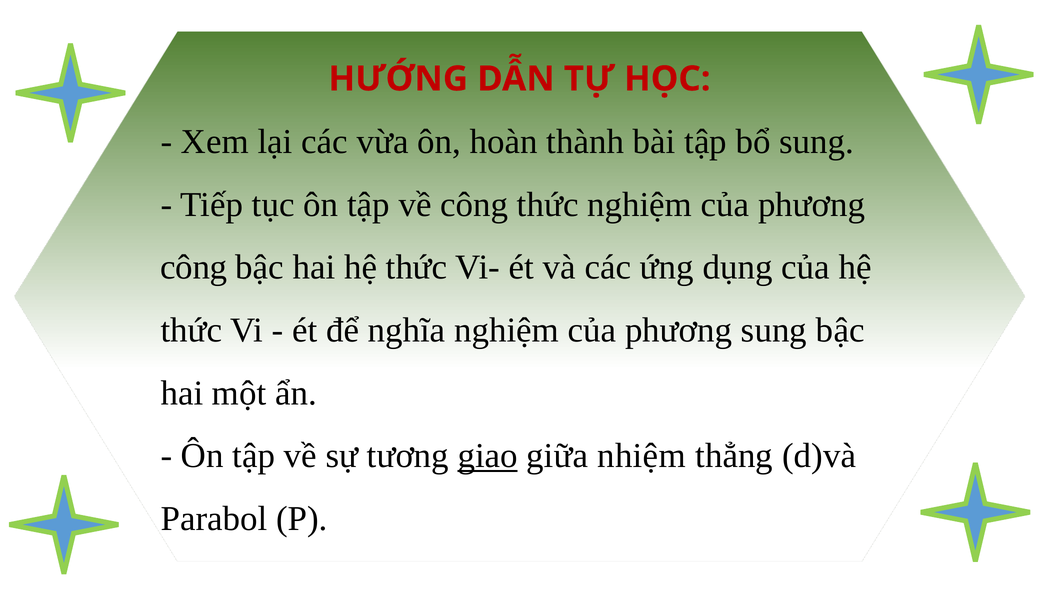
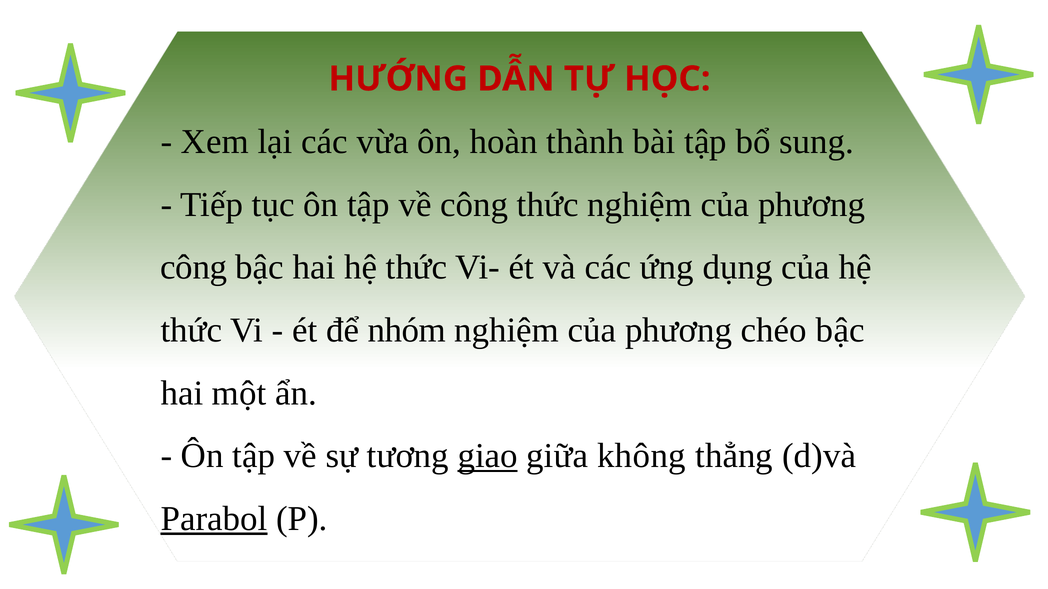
nghĩa: nghĩa -> nhóm
phương sung: sung -> chéo
nhiệm: nhiệm -> không
Parabol underline: none -> present
